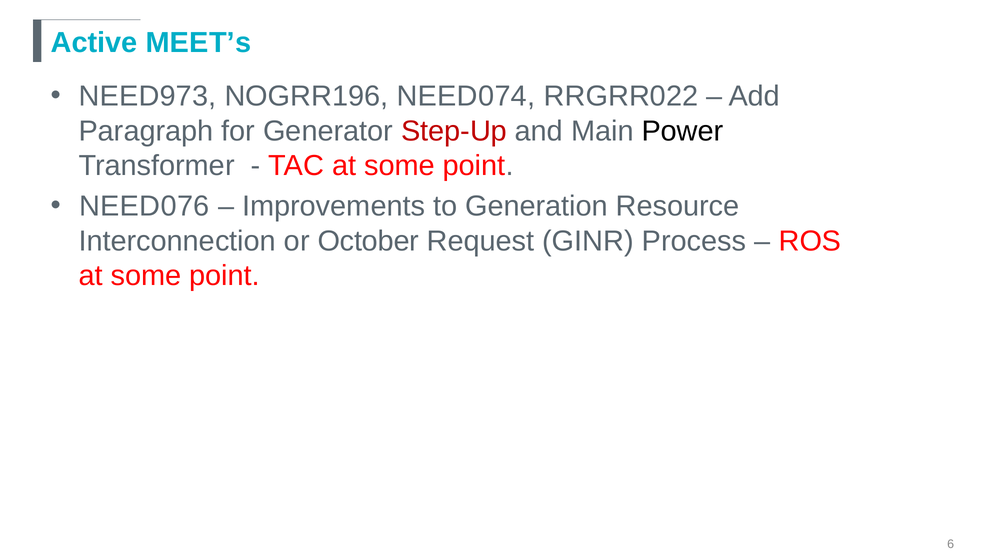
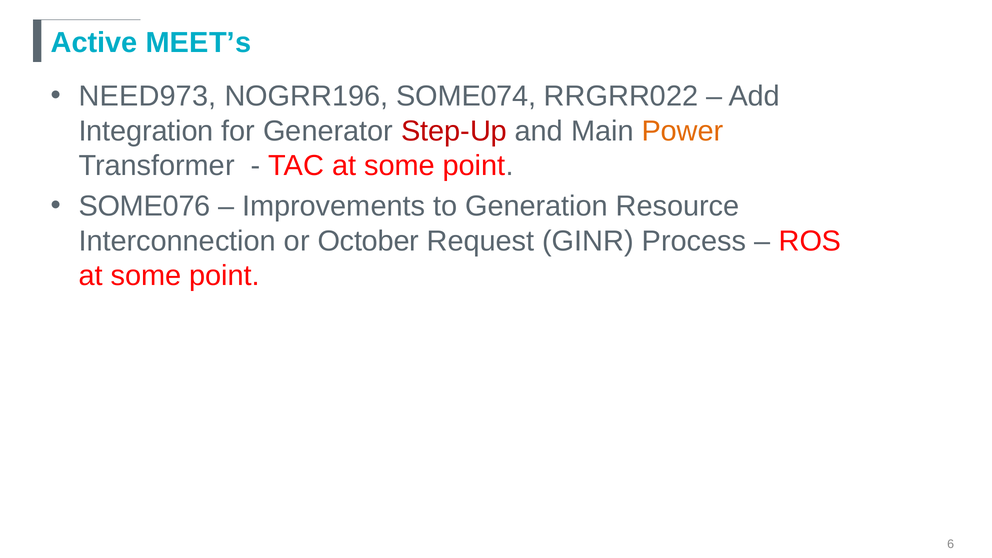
NEED074: NEED074 -> SOME074
Paragraph: Paragraph -> Integration
Power colour: black -> orange
NEED076: NEED076 -> SOME076
